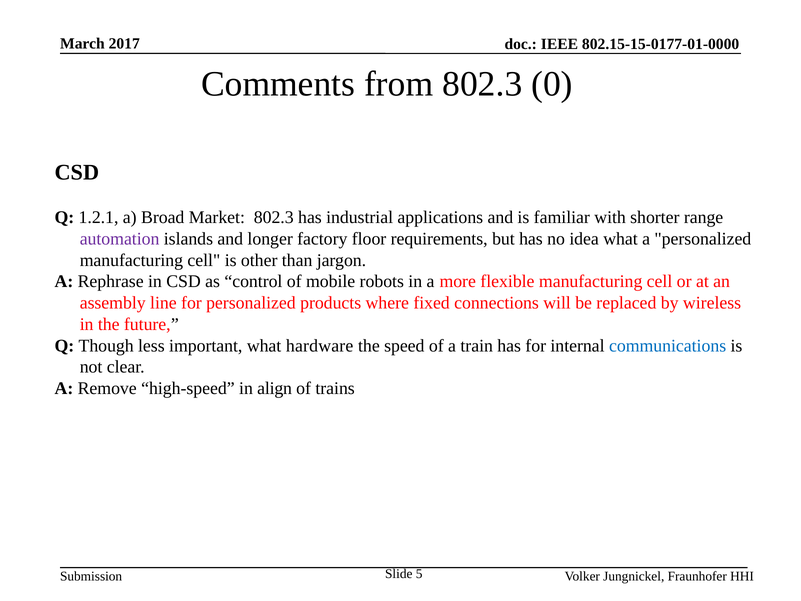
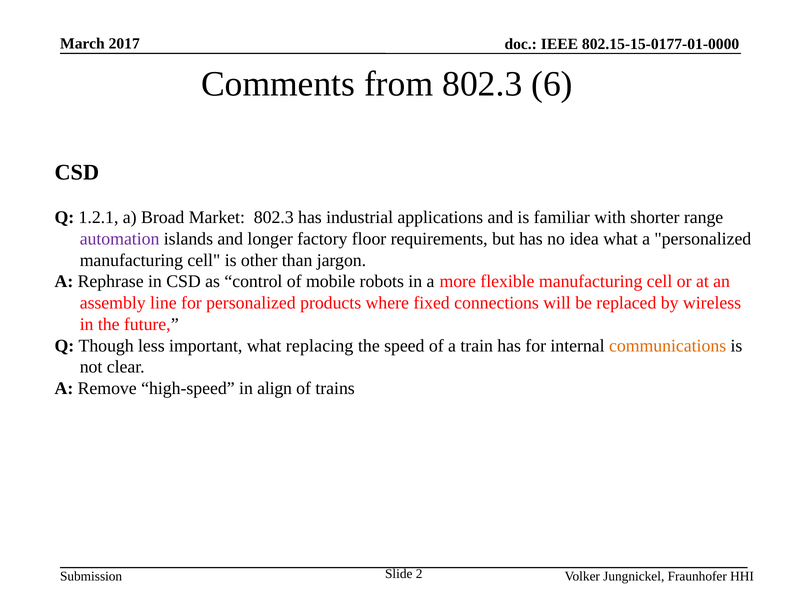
0: 0 -> 6
hardware: hardware -> replacing
communications colour: blue -> orange
5: 5 -> 2
